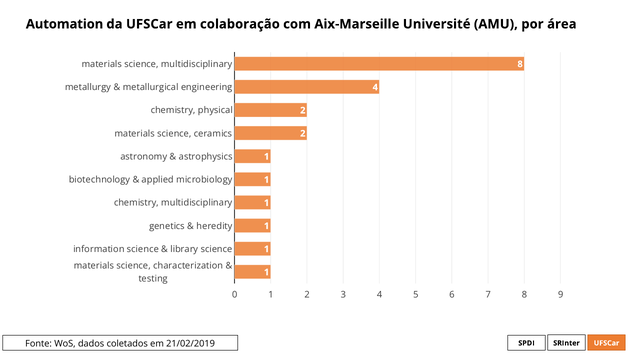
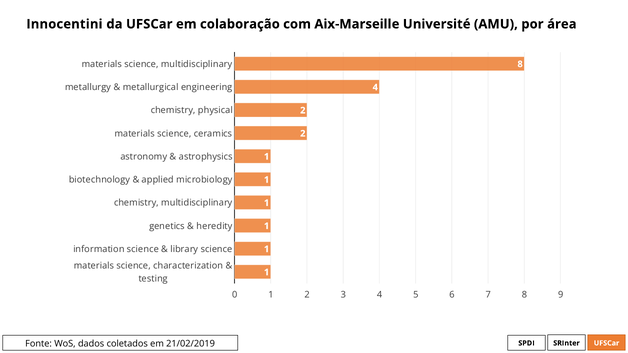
Automation: Automation -> Innocentini
